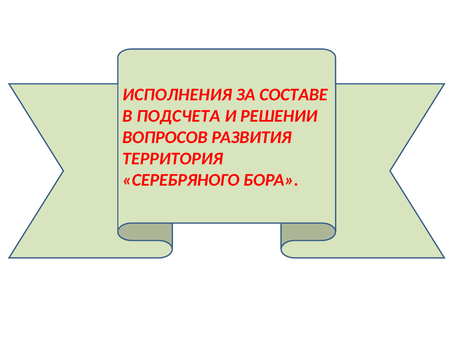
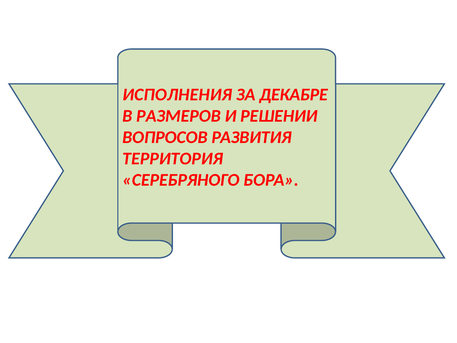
СОСТАВЕ: СОСТАВЕ -> ДЕКАБРЕ
ПОДСЧЕТА: ПОДСЧЕТА -> РАЗМЕРОВ
